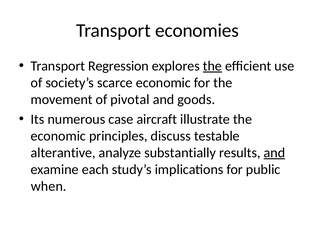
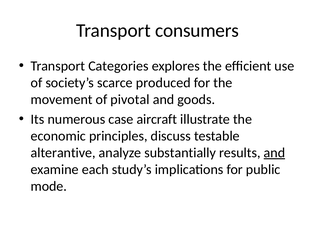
economies: economies -> consumers
Regression: Regression -> Categories
the at (212, 66) underline: present -> none
scarce economic: economic -> produced
when: when -> mode
